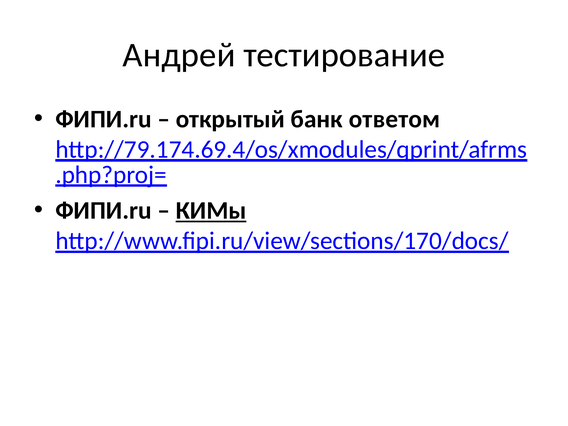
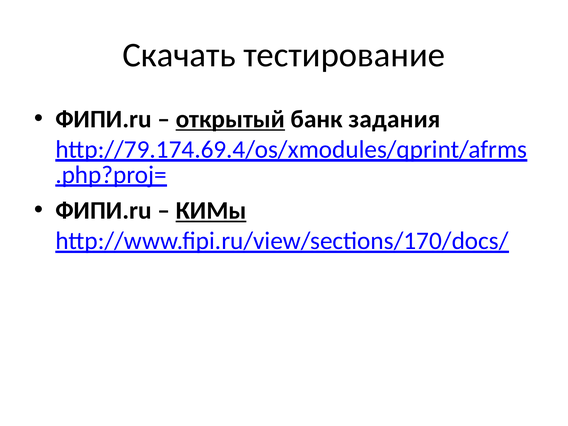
Андрей: Андрей -> Скачать
открытый underline: none -> present
ответом: ответом -> задания
